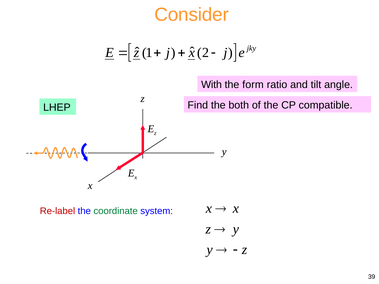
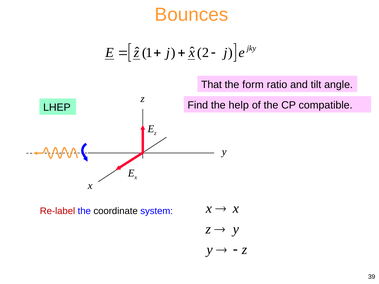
Consider: Consider -> Bounces
With: With -> That
both: both -> help
coordinate colour: green -> black
